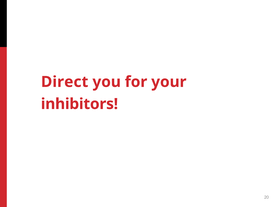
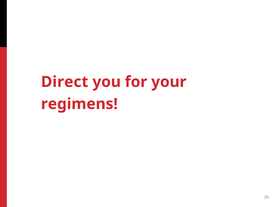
inhibitors: inhibitors -> regimens
